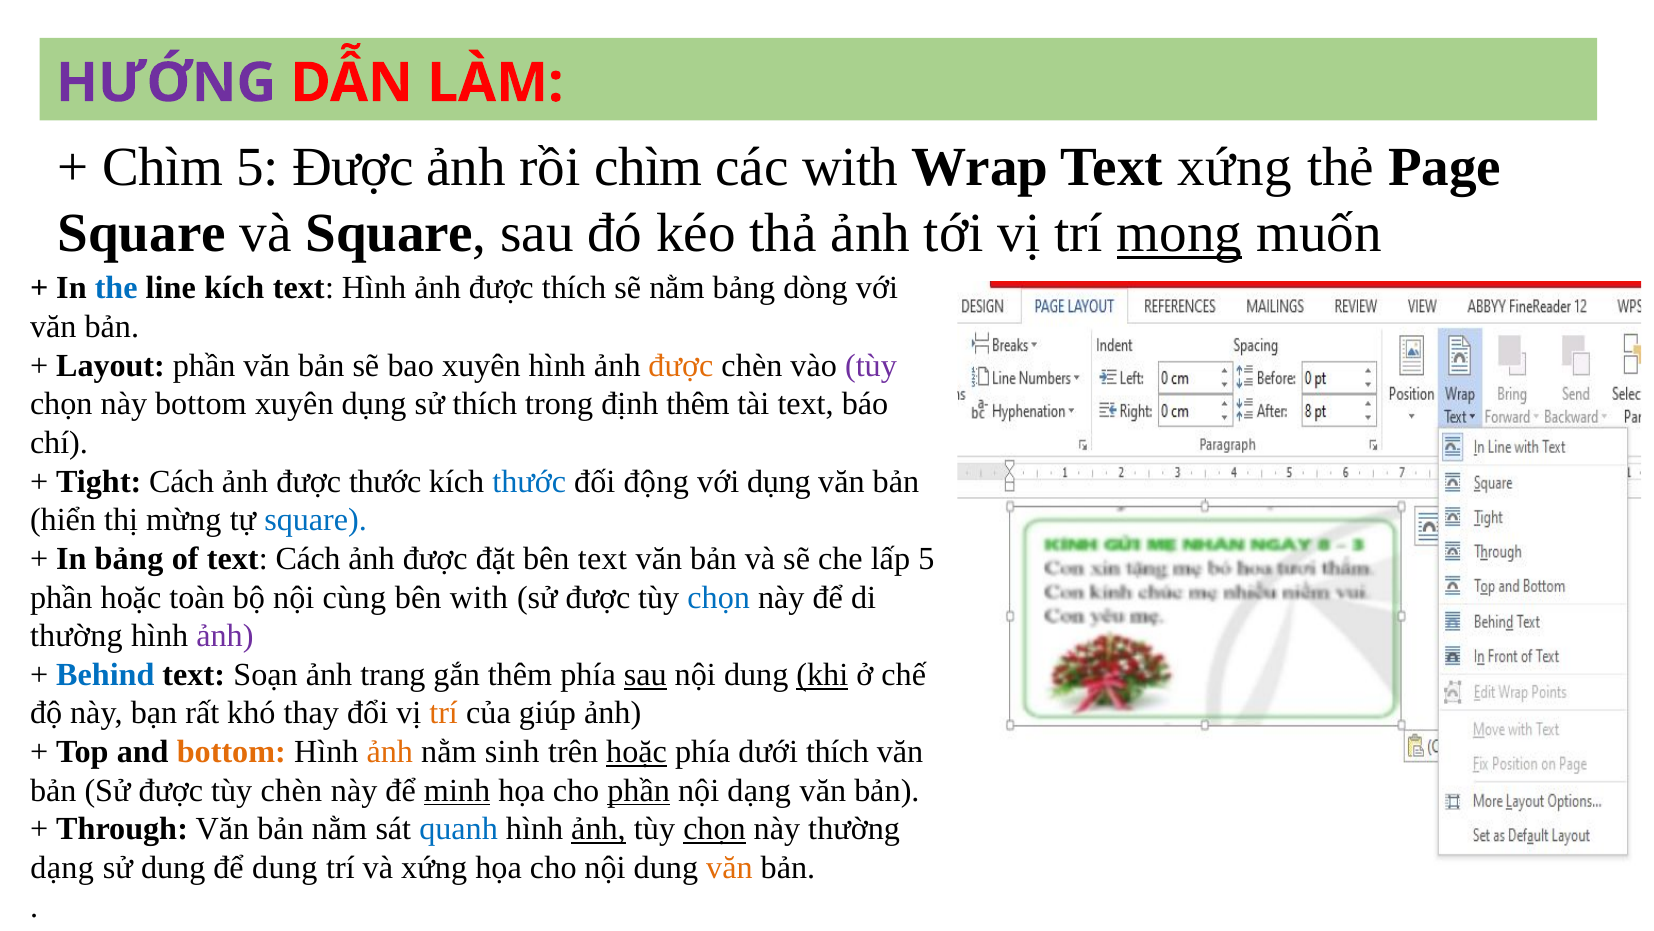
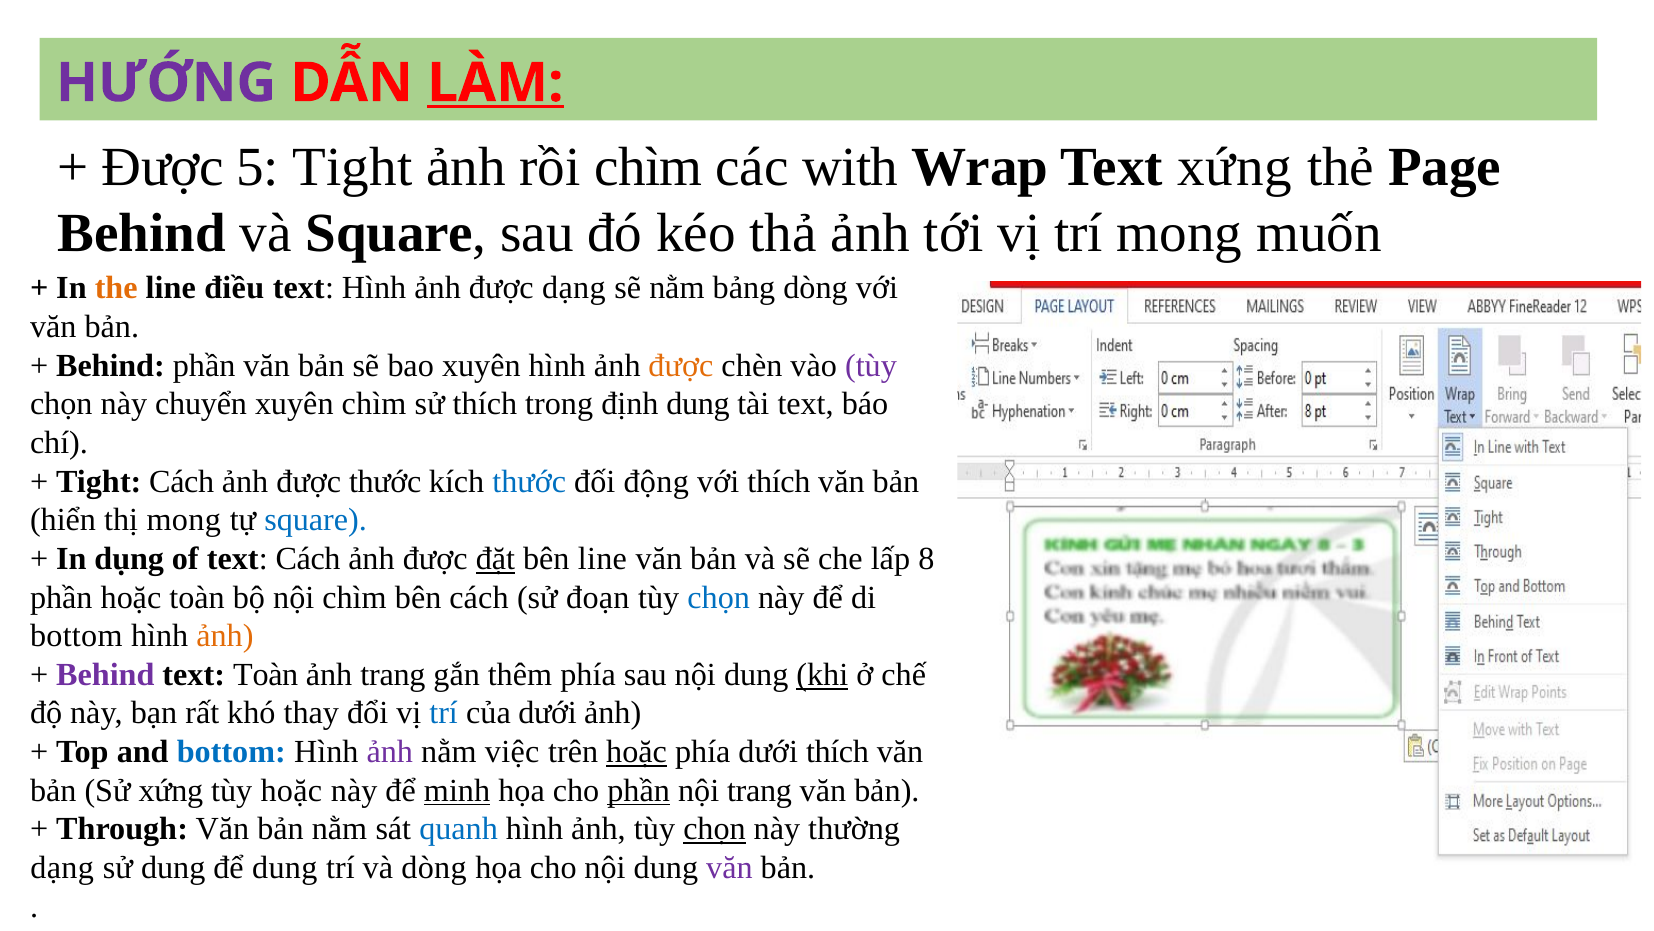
LÀM underline: none -> present
Chìm at (163, 167): Chìm -> Được
5 Được: Được -> Tight
Square at (142, 233): Square -> Behind
mong at (1180, 233) underline: present -> none
the colour: blue -> orange
line kích: kích -> điều
được thích: thích -> dạng
Layout at (110, 365): Layout -> Behind
này bottom: bottom -> chuyển
xuyên dụng: dụng -> chìm
định thêm: thêm -> dung
với dụng: dụng -> thích
thị mừng: mừng -> mong
In bảng: bảng -> dụng
đặt underline: none -> present
bên text: text -> line
lấp 5: 5 -> 8
nội cùng: cùng -> chìm
bên with: with -> cách
được at (598, 597): được -> đoạn
thường at (76, 636): thường -> bottom
ảnh at (225, 636) colour: purple -> orange
Behind at (105, 674) colour: blue -> purple
text Soạn: Soạn -> Toàn
sau at (645, 674) underline: present -> none
trí at (444, 713) colour: orange -> blue
của giúp: giúp -> dưới
bottom at (231, 752) colour: orange -> blue
ảnh at (390, 752) colour: orange -> purple
sinh: sinh -> việc
bản Sử được: được -> xứng
tùy chèn: chèn -> hoặc
nội dạng: dạng -> trang
ảnh at (599, 829) underline: present -> none
và xứng: xứng -> dòng
văn at (729, 867) colour: orange -> purple
